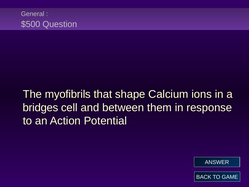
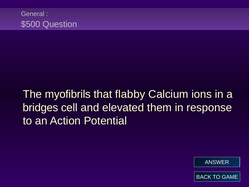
shape: shape -> flabby
between: between -> elevated
